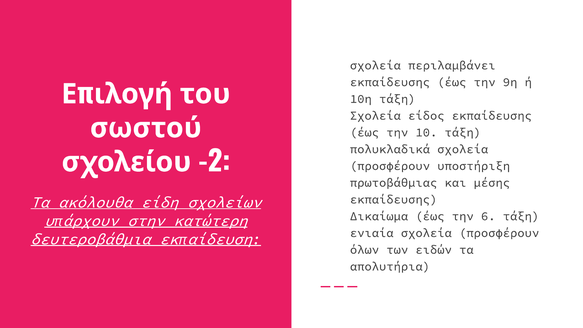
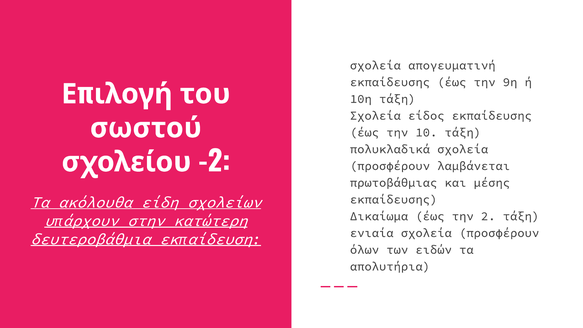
περιλαμβάνει: περιλαμβάνει -> απογευματινή
υποστήριξη: υποστήριξη -> λαμβάνεται
6: 6 -> 2
